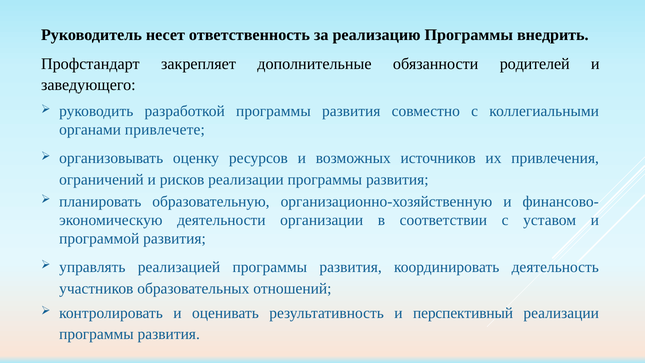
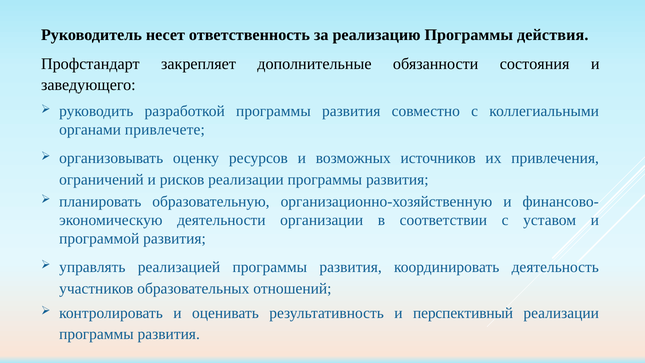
внедрить: внедрить -> действия
родителей: родителей -> состояния
